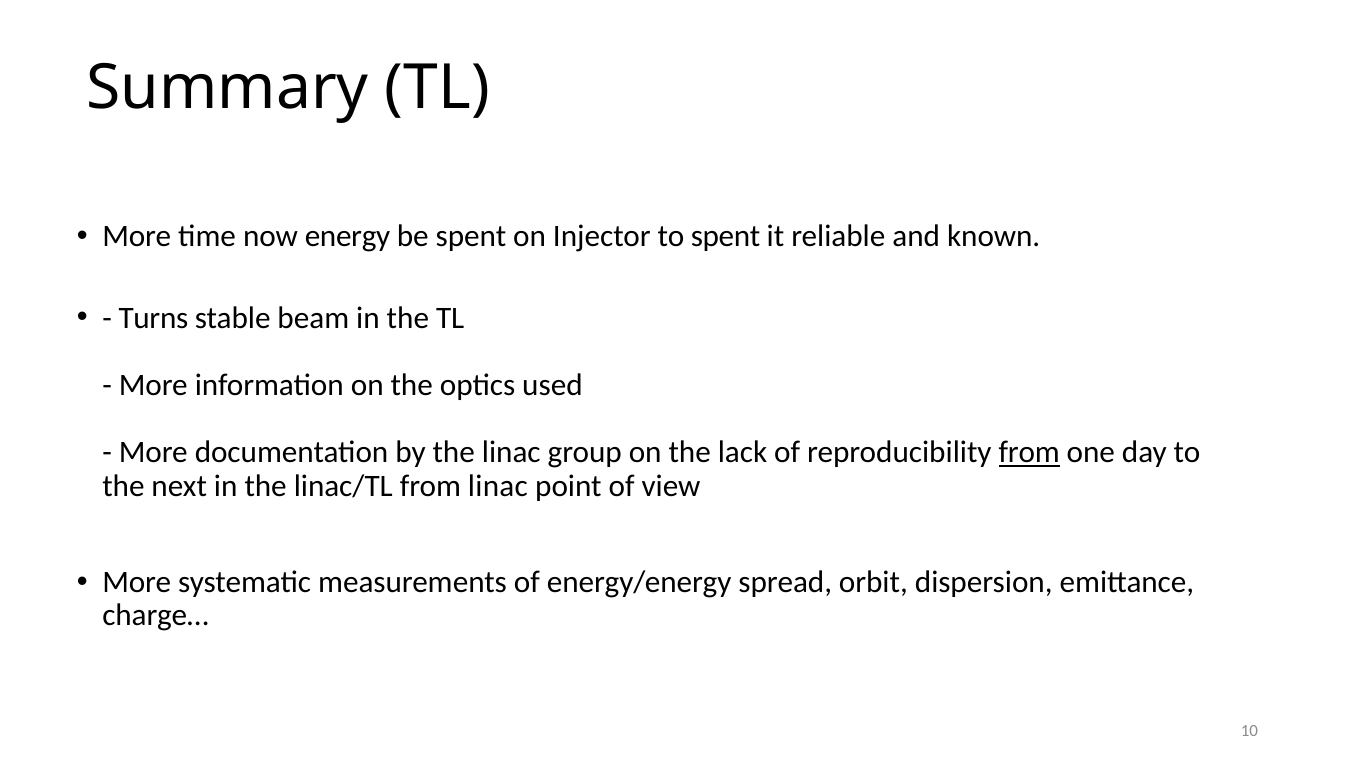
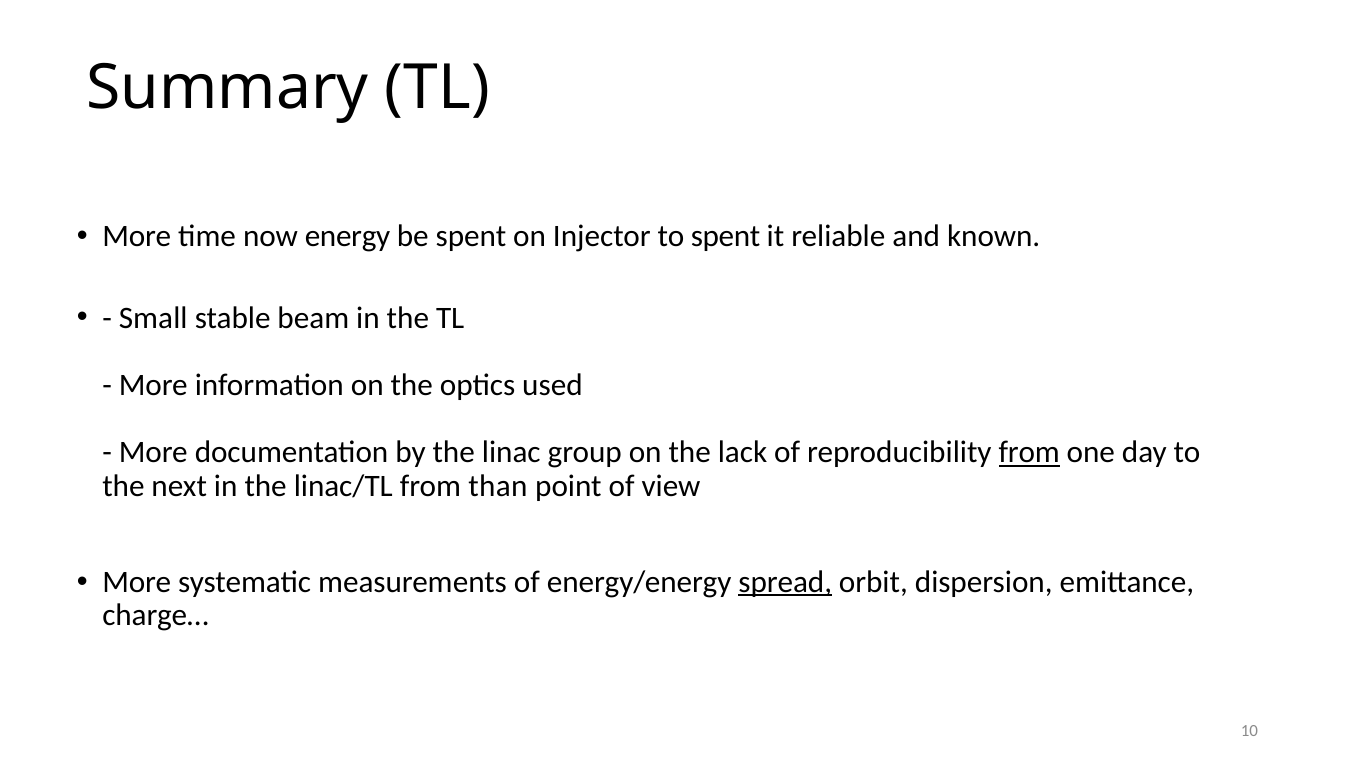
Turns: Turns -> Small
from linac: linac -> than
spread underline: none -> present
